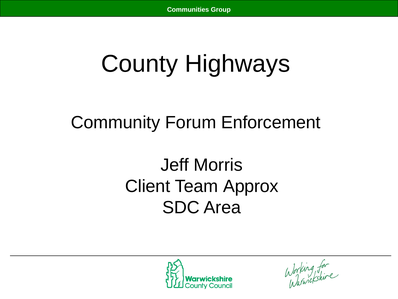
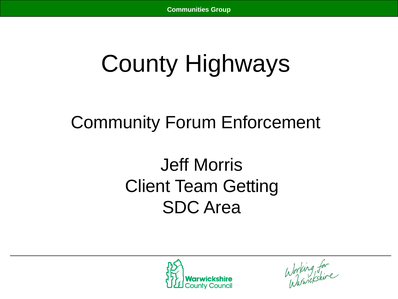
Approx: Approx -> Getting
